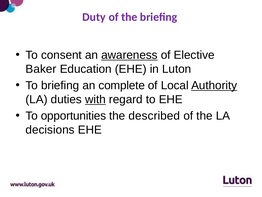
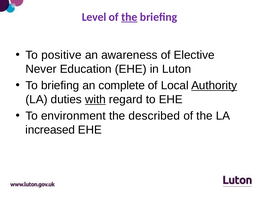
Duty: Duty -> Level
the at (129, 17) underline: none -> present
consent: consent -> positive
awareness underline: present -> none
Baker: Baker -> Never
opportunities: opportunities -> environment
decisions: decisions -> increased
